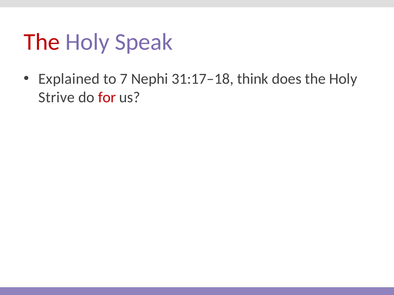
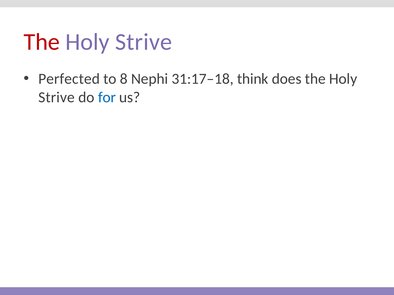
Speak at (144, 42): Speak -> Strive
Explained: Explained -> Perfected
7: 7 -> 8
for colour: red -> blue
